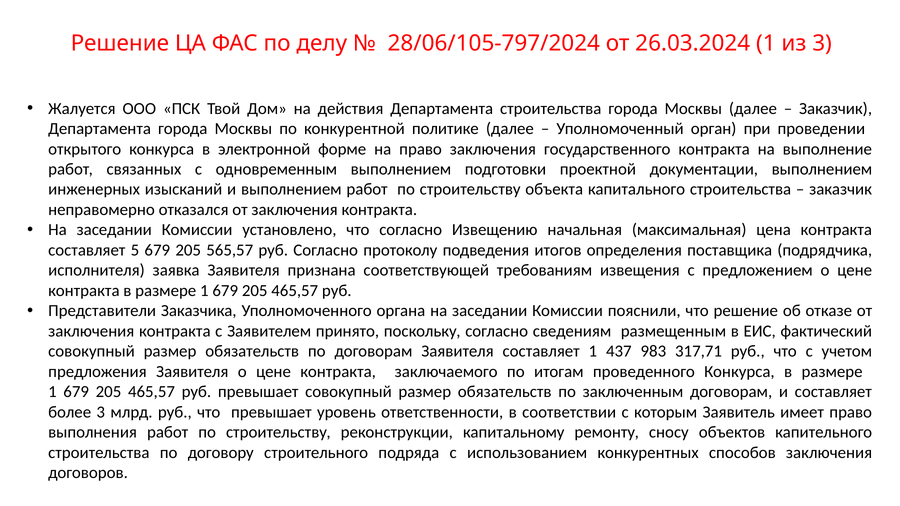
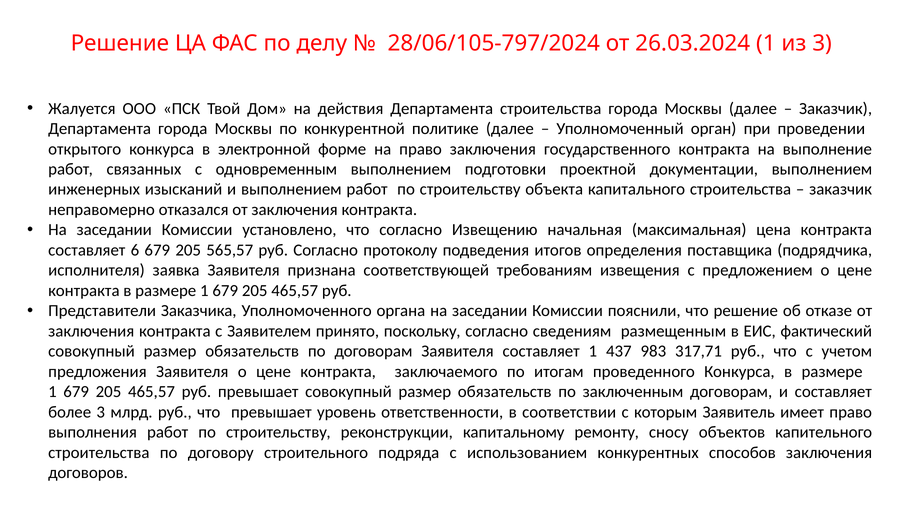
5: 5 -> 6
